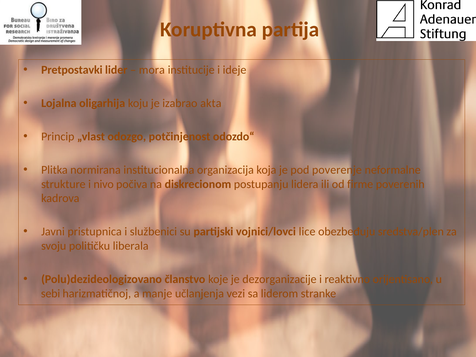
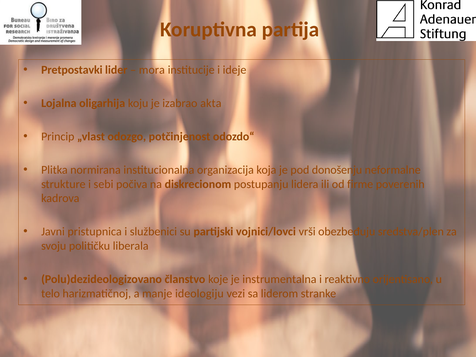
poverenje: poverenje -> donošenju
nivo: nivo -> sebi
lice: lice -> vrši
dezorganizacije: dezorganizacije -> instrumentalna
sebi: sebi -> telo
učlanjenja: učlanjenja -> ideologiju
